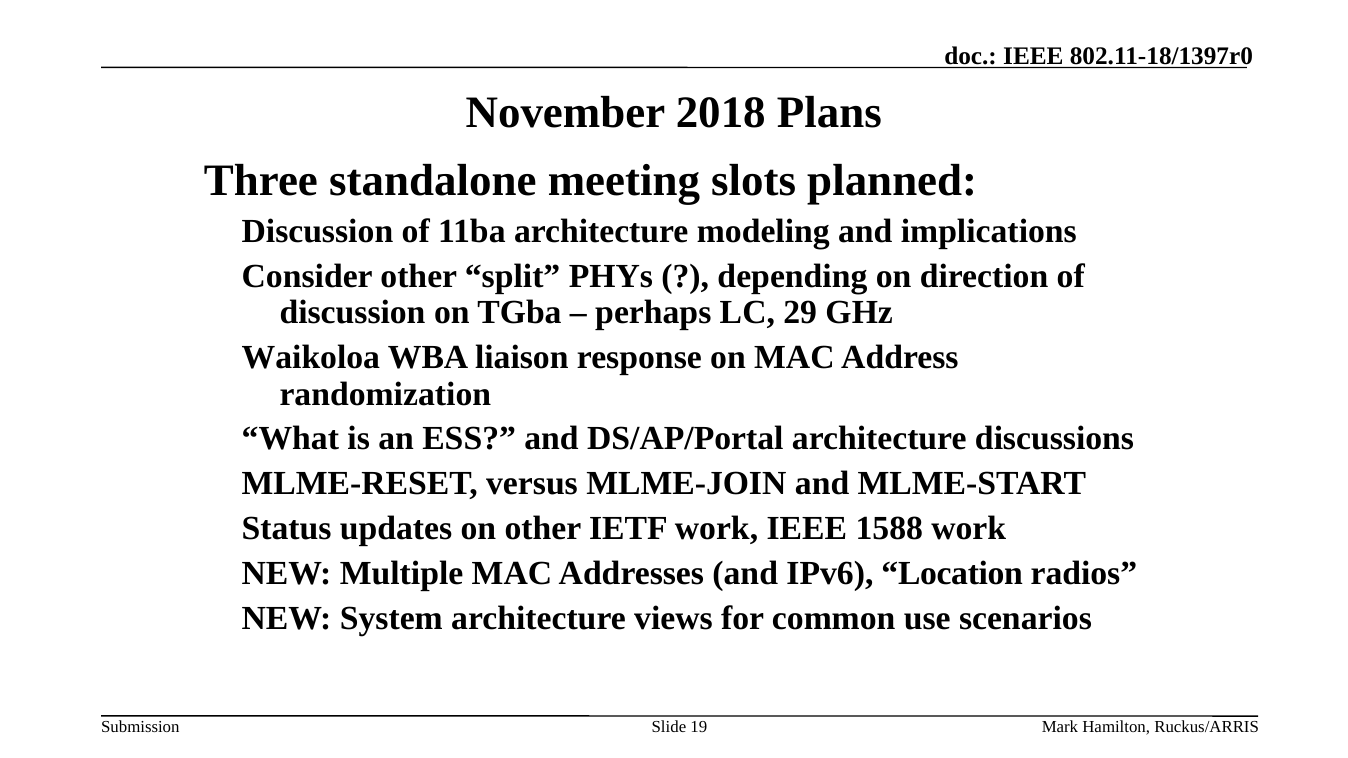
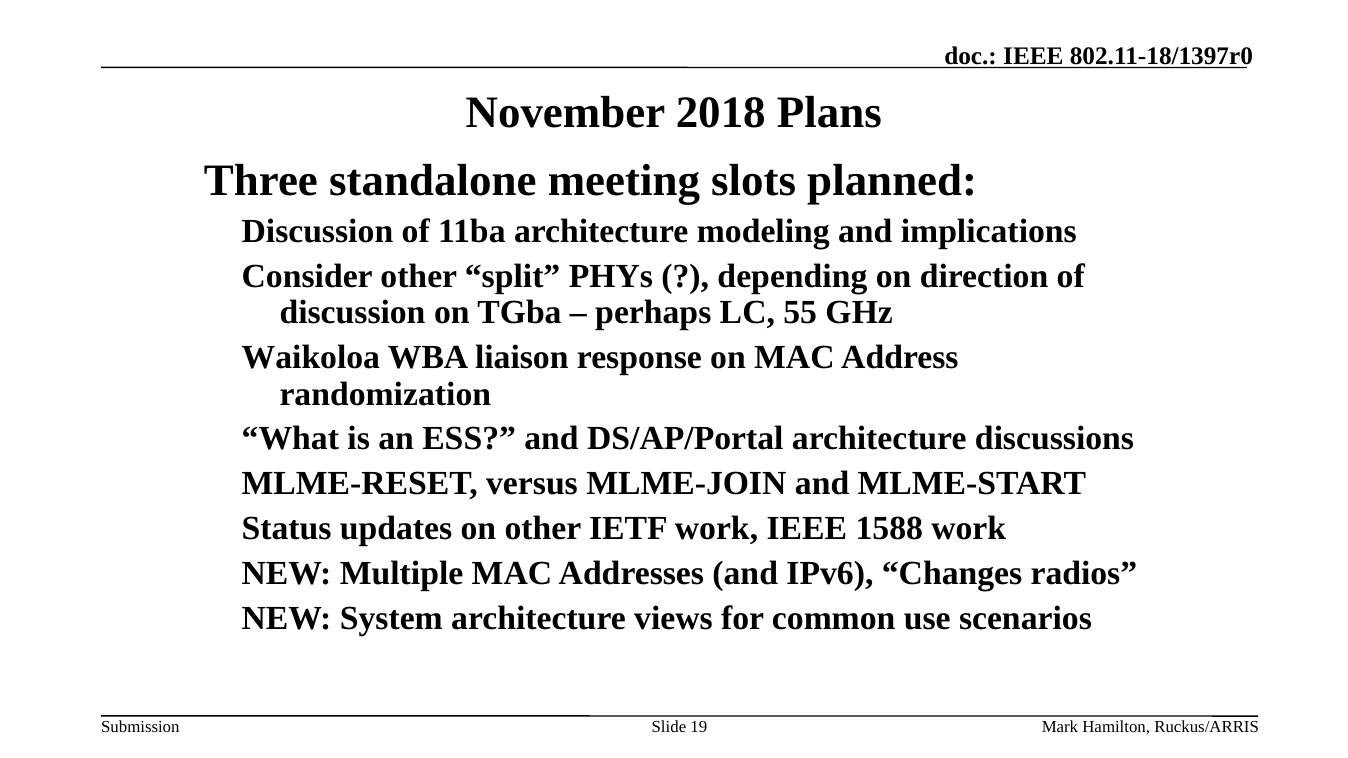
29: 29 -> 55
Location: Location -> Changes
